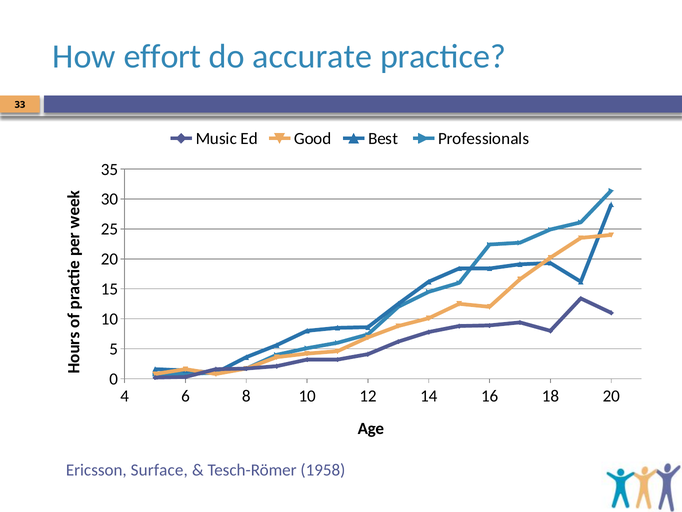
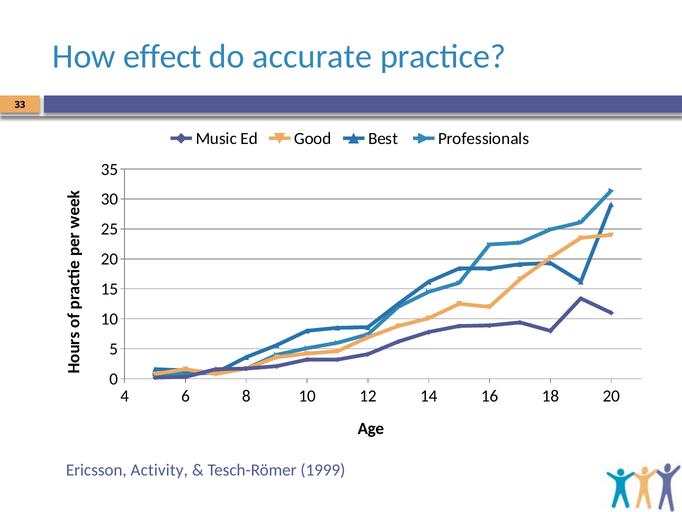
effort: effort -> effect
Surface: Surface -> Activity
1958: 1958 -> 1999
